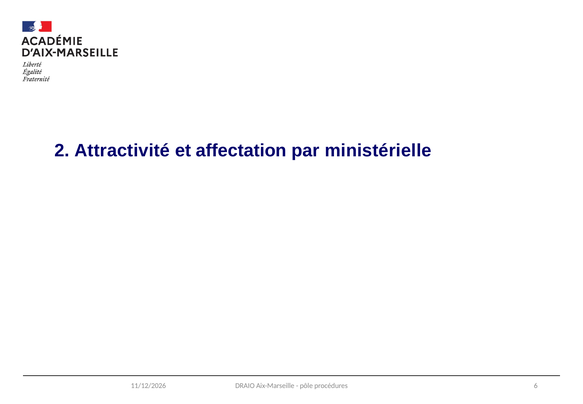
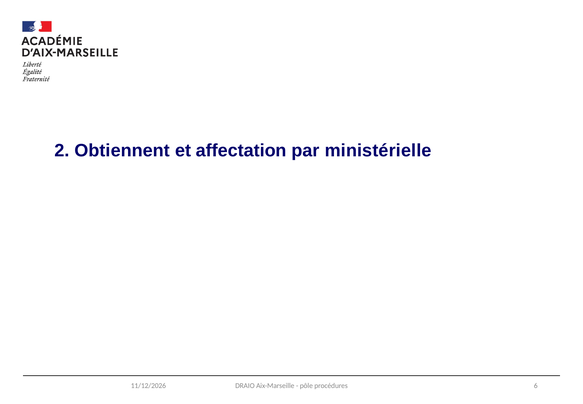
Attractivité: Attractivité -> Obtiennent
